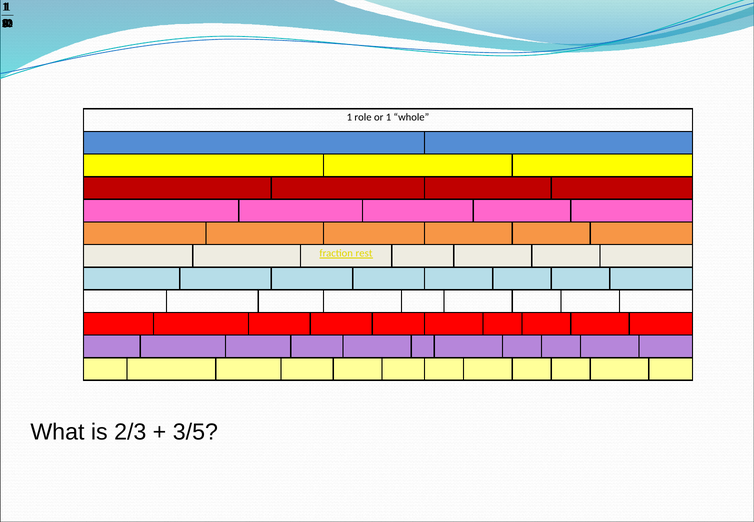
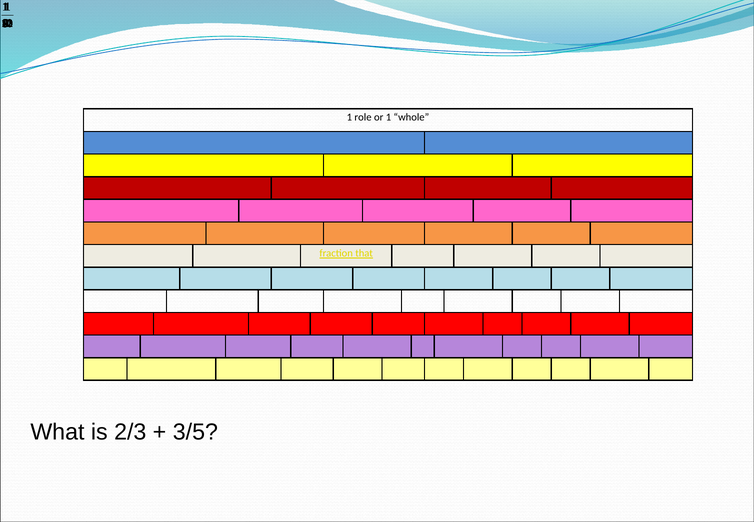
rest: rest -> that
